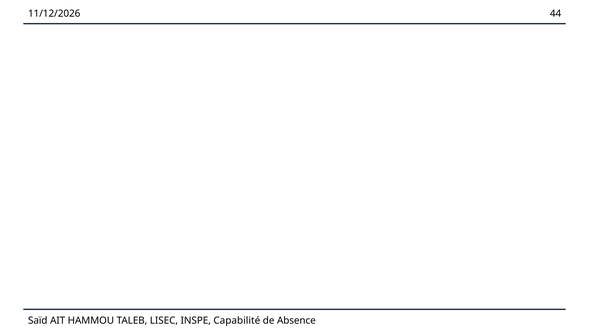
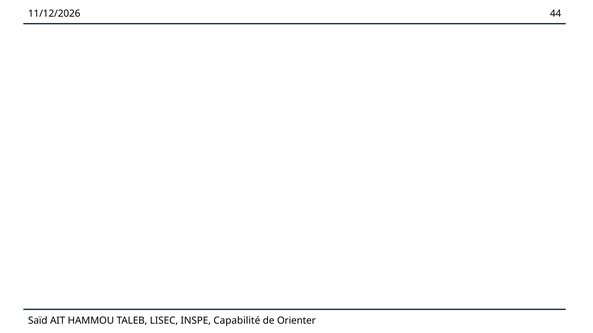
Absence: Absence -> Orienter
